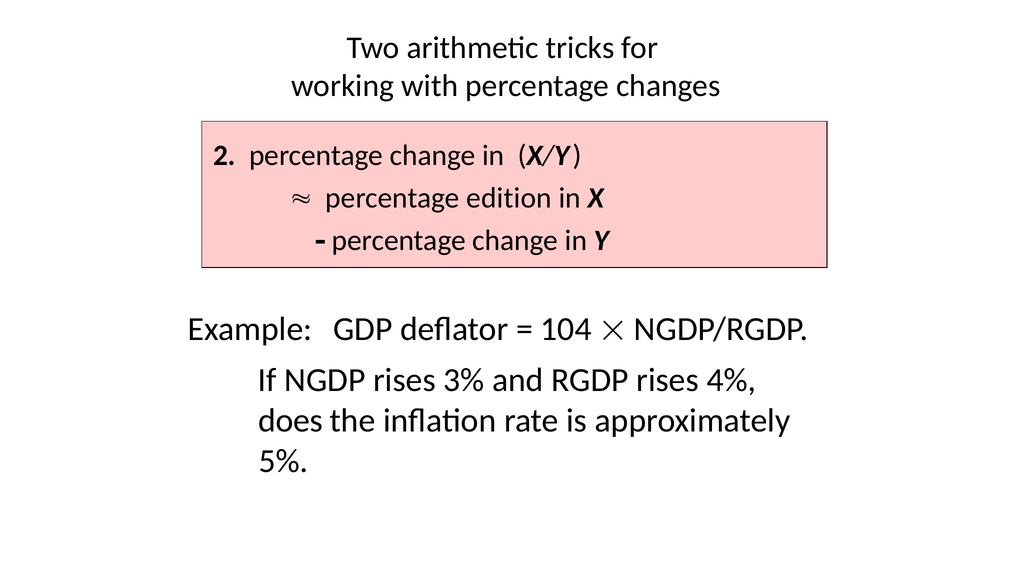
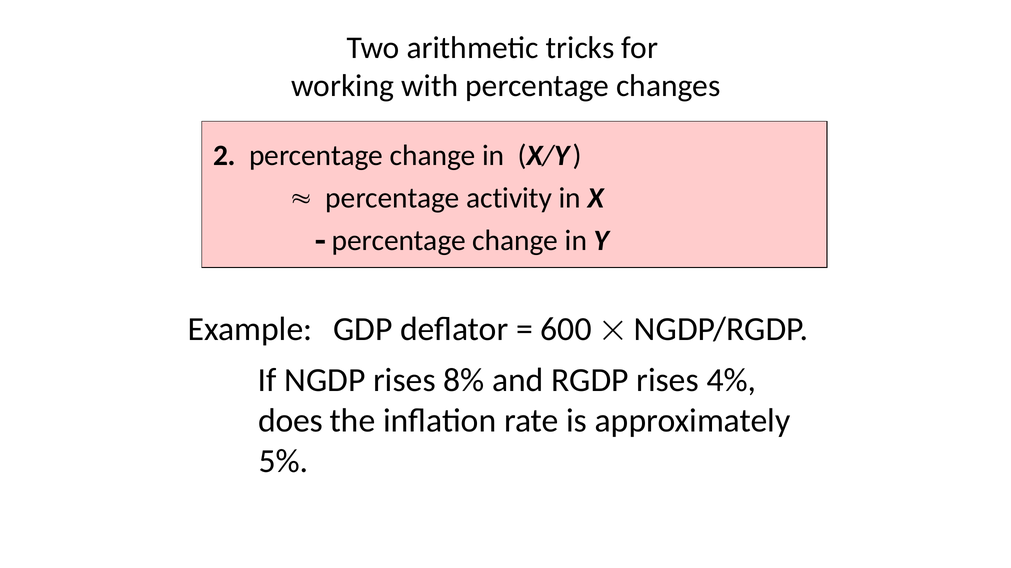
edition: edition -> activity
104: 104 -> 600
3%: 3% -> 8%
